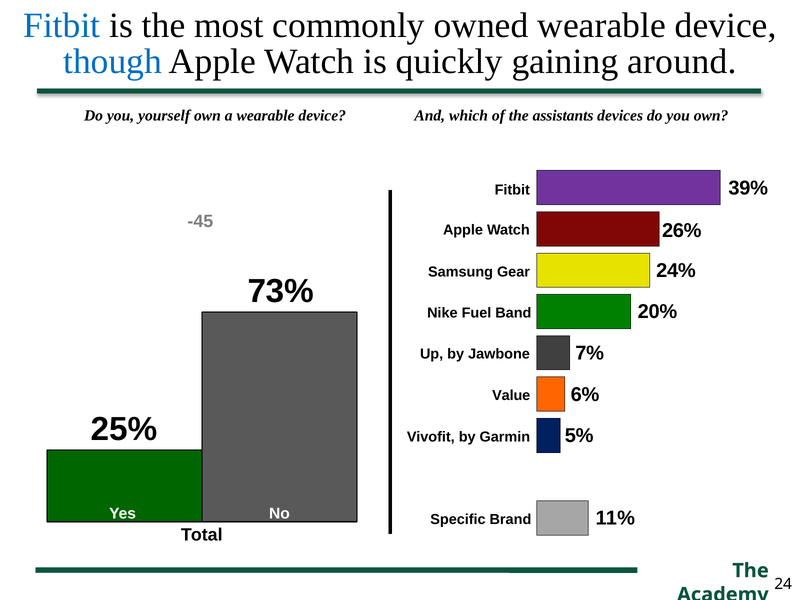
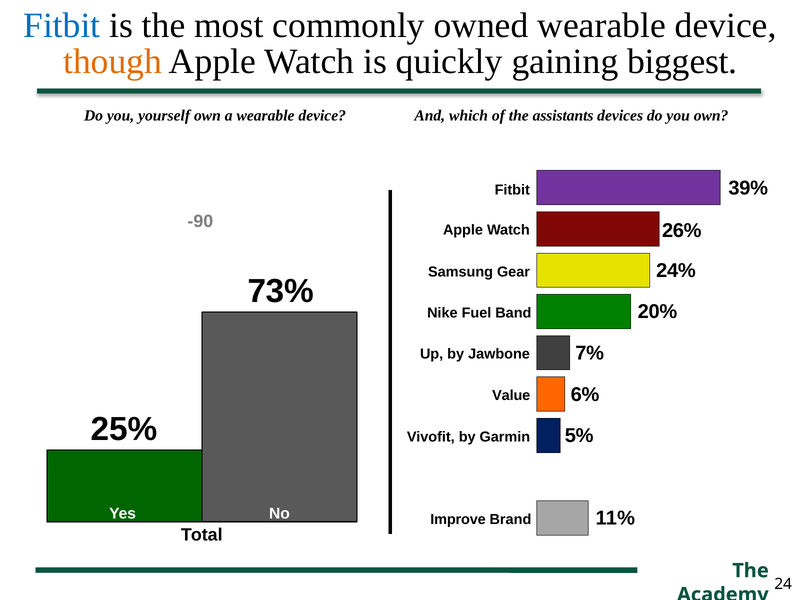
though colour: blue -> orange
around: around -> biggest
-45: -45 -> -90
Specific: Specific -> Improve
